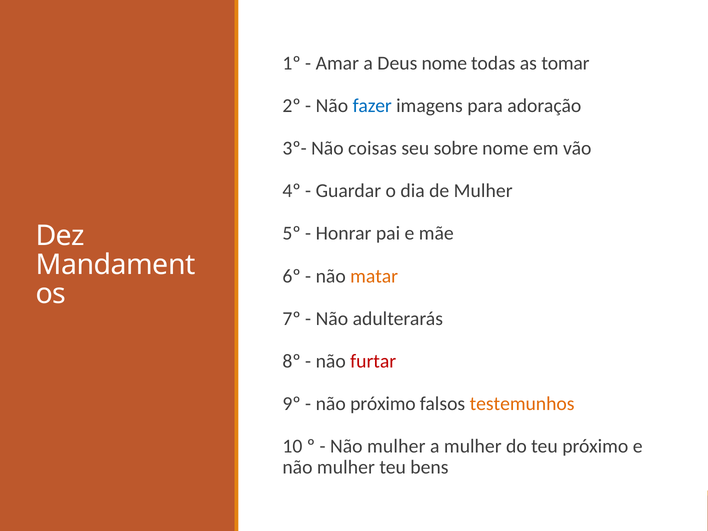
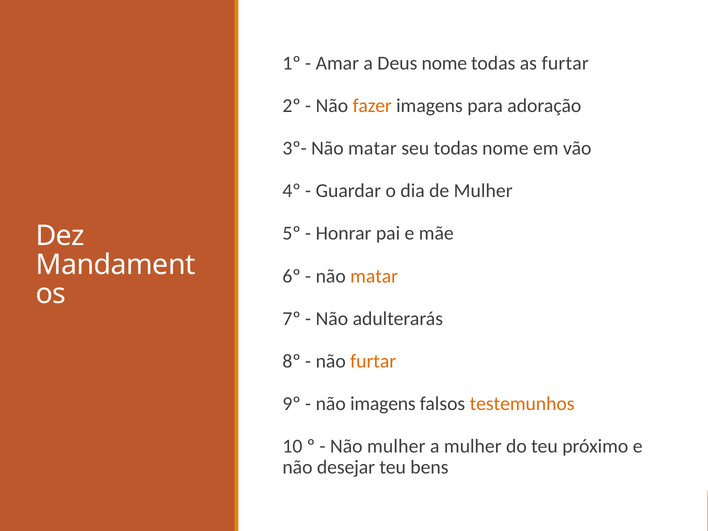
as tomar: tomar -> furtar
fazer colour: blue -> orange
3º- Não coisas: coisas -> matar
seu sobre: sobre -> todas
furtar at (373, 361) colour: red -> orange
não próximo: próximo -> imagens
mulher at (346, 467): mulher -> desejar
